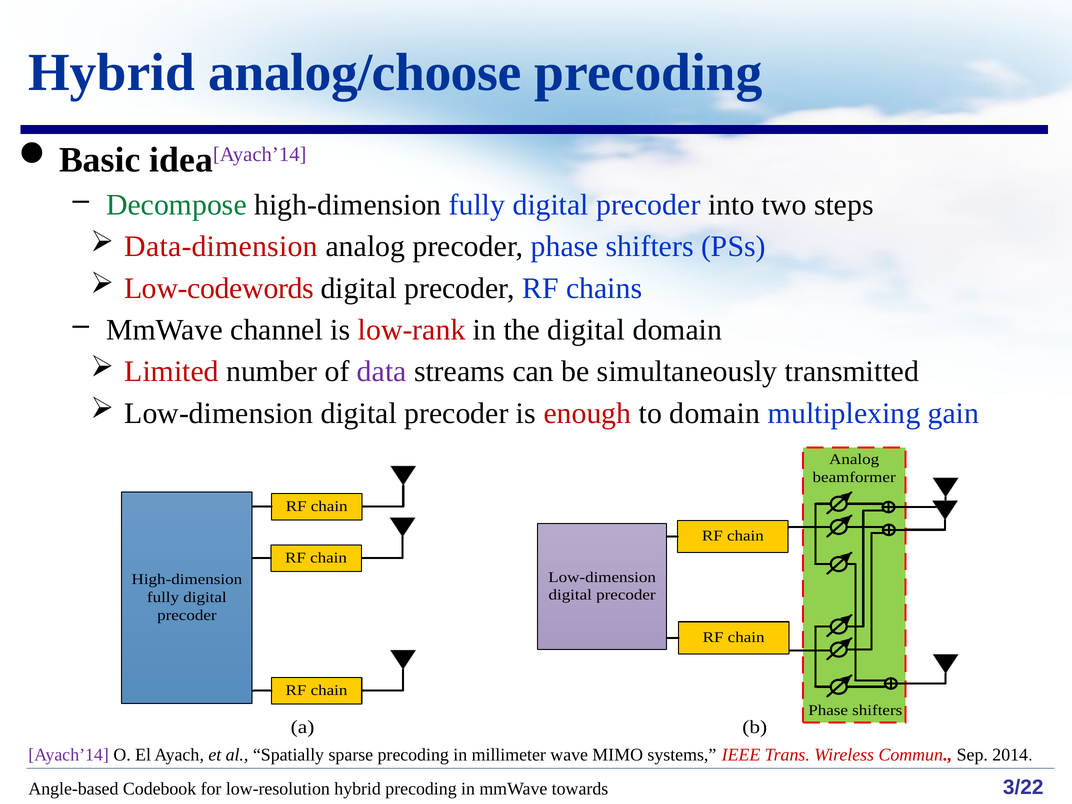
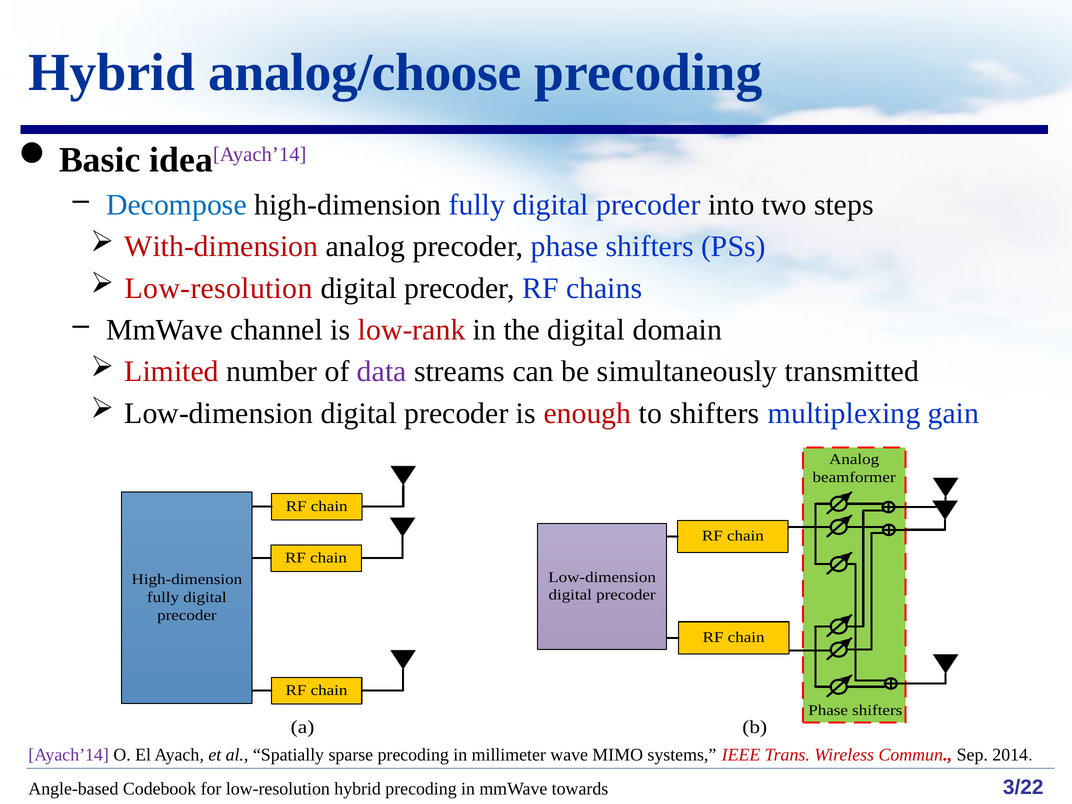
Decompose colour: green -> blue
Data-dimension: Data-dimension -> With-dimension
Low-codewords at (219, 288): Low-codewords -> Low-resolution
to domain: domain -> shifters
